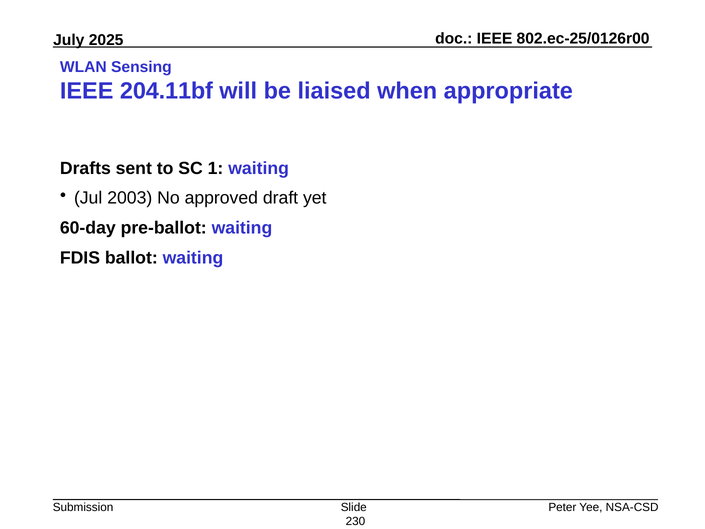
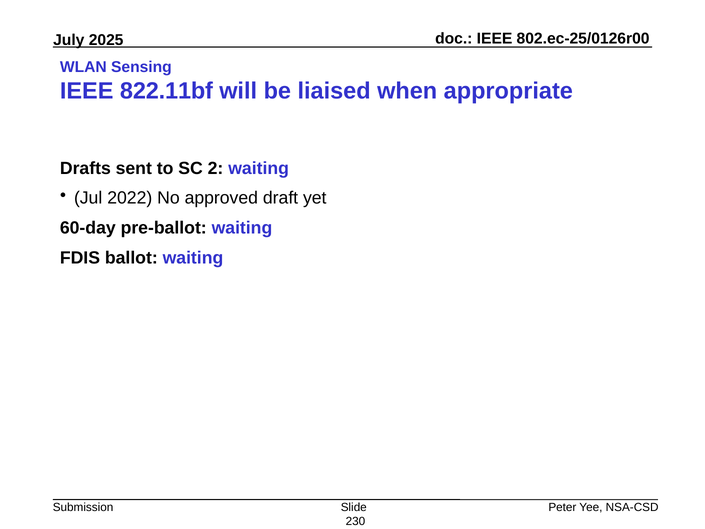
204.11bf: 204.11bf -> 822.11bf
1: 1 -> 2
2003: 2003 -> 2022
